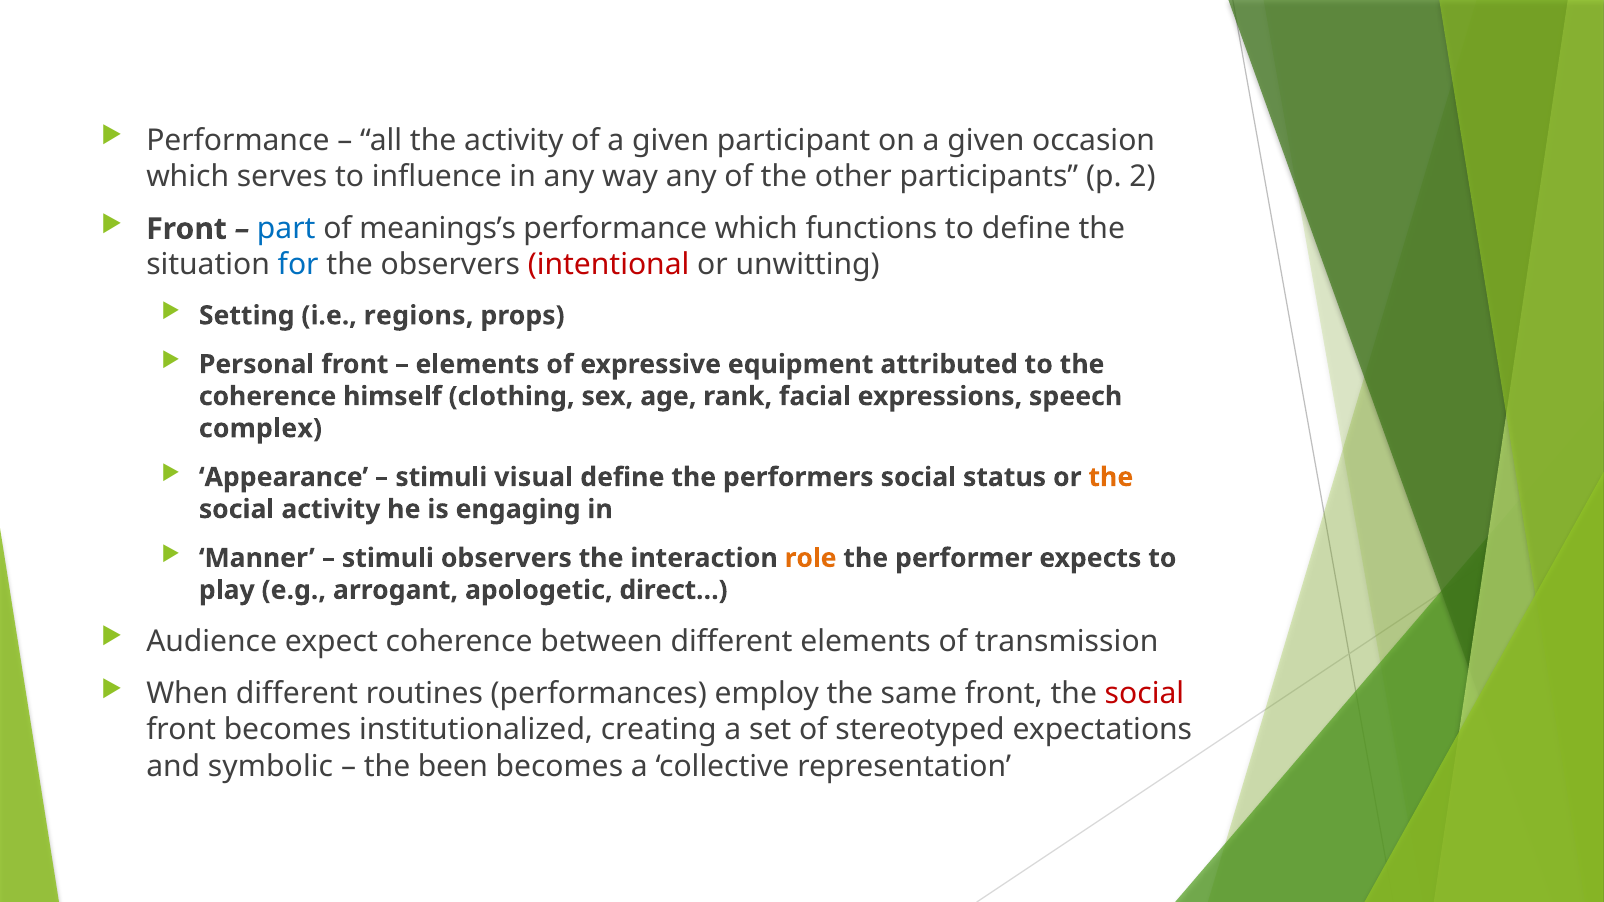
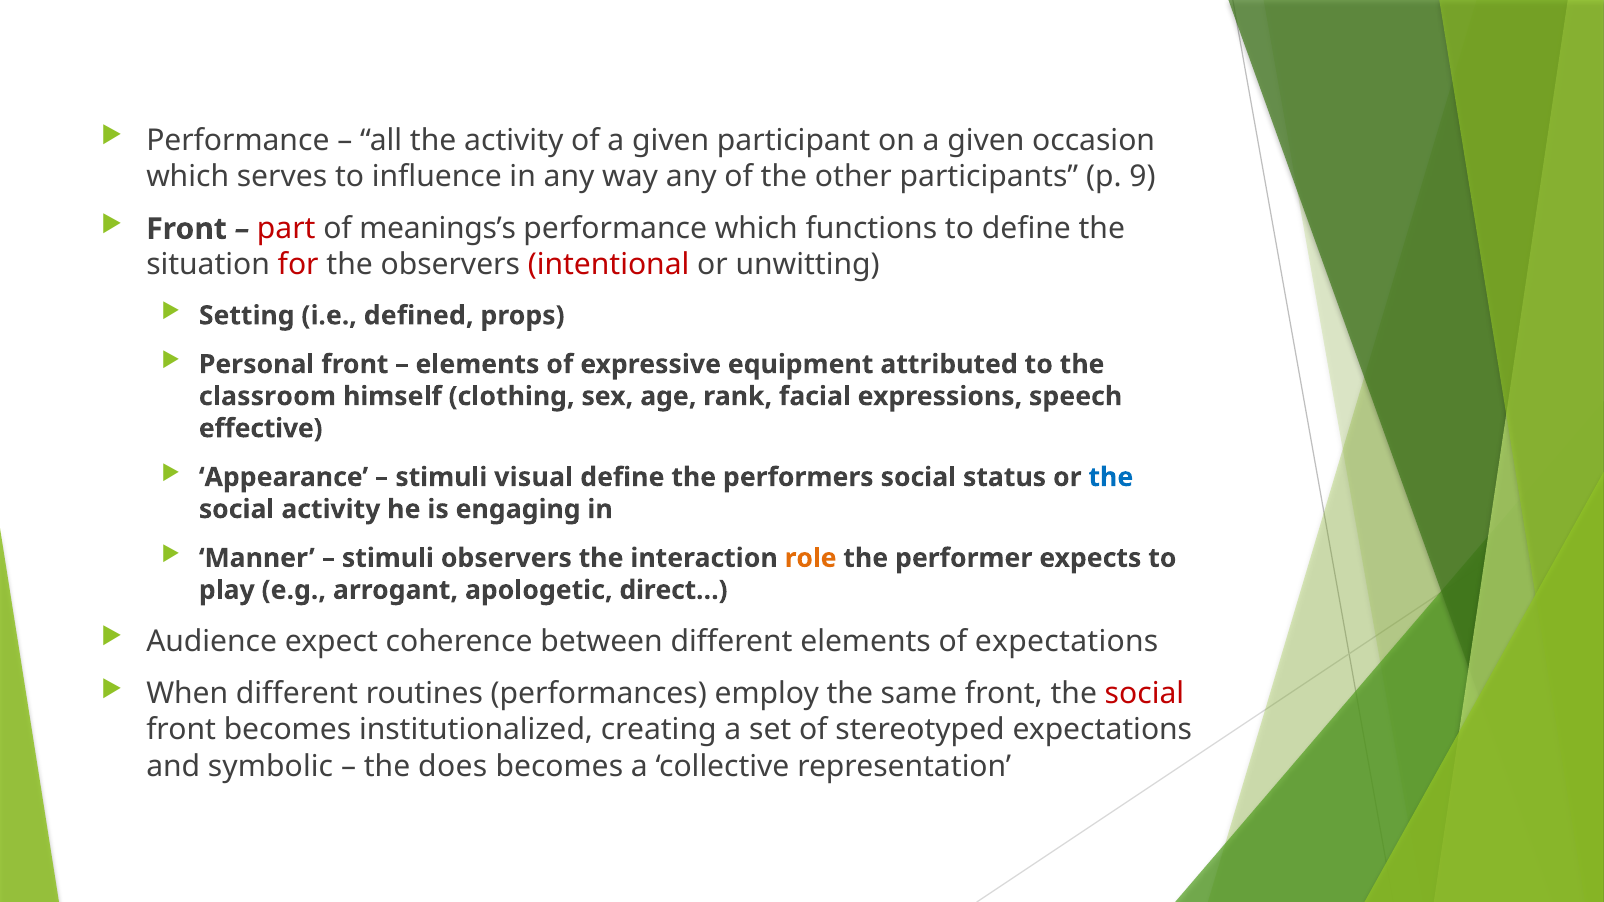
2: 2 -> 9
part colour: blue -> red
for colour: blue -> red
regions: regions -> defined
coherence at (268, 397): coherence -> classroom
complex: complex -> effective
the at (1111, 477) colour: orange -> blue
of transmission: transmission -> expectations
been: been -> does
